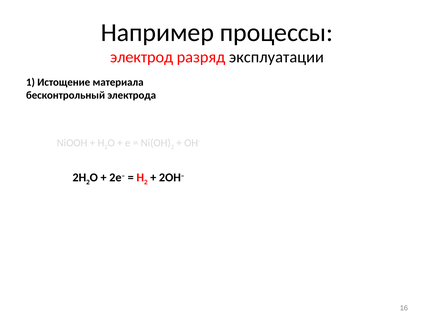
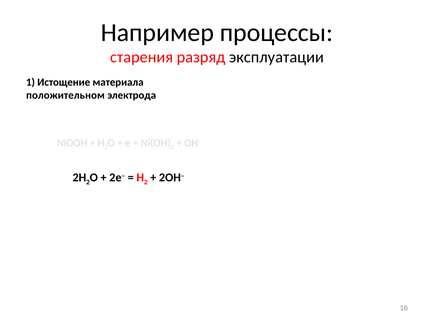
электрод: электрод -> старения
бесконтрольный: бесконтрольный -> положительном
